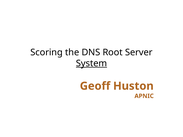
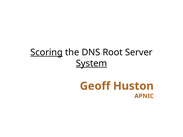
Scoring underline: none -> present
